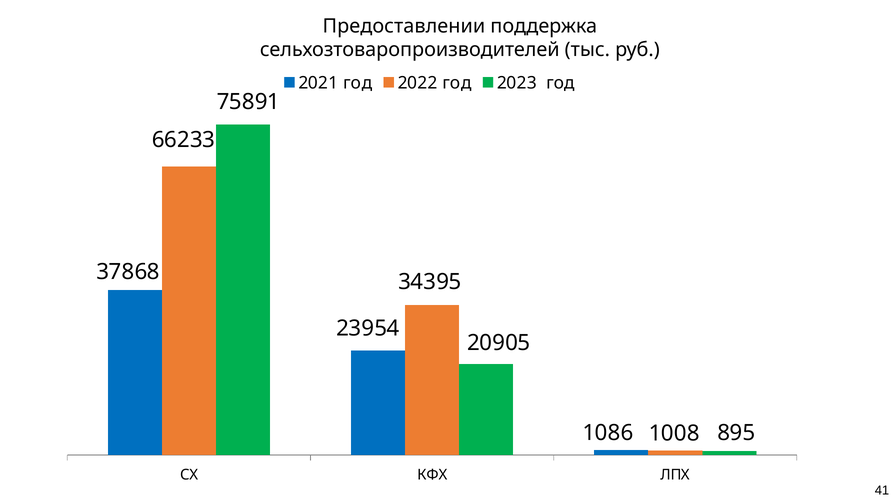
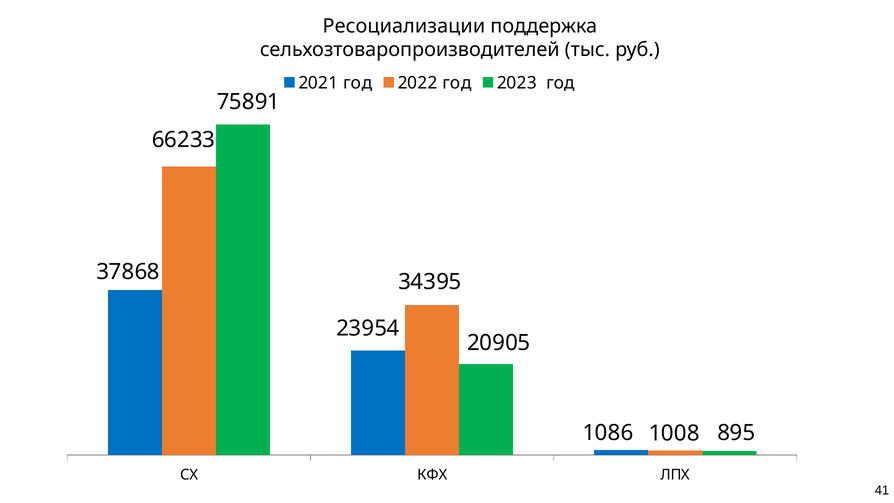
Предоставлении: Предоставлении -> Ресоциализации
